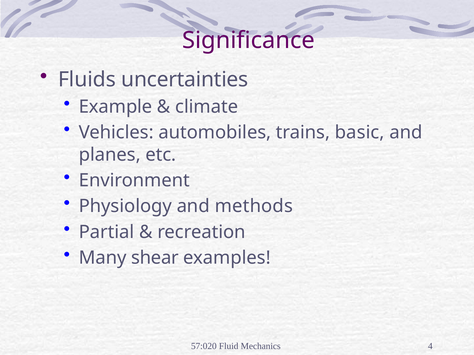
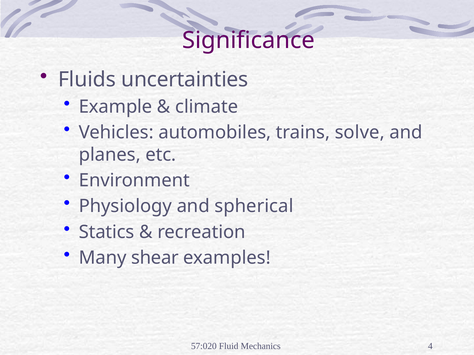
basic: basic -> solve
methods: methods -> spherical
Partial: Partial -> Statics
